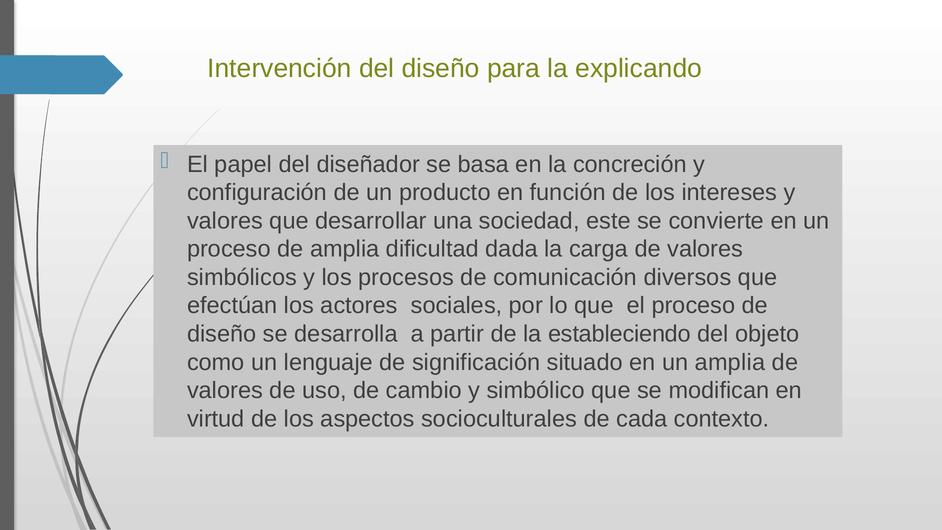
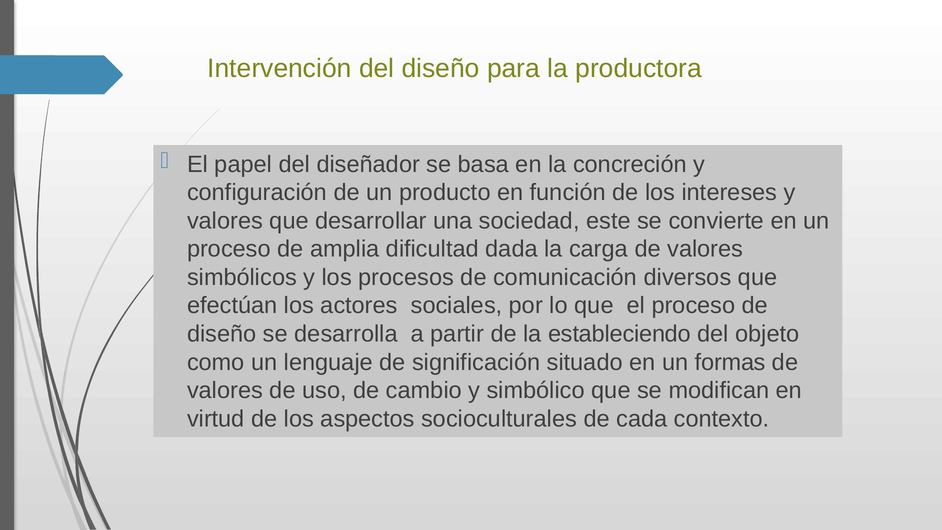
explicando: explicando -> productora
un amplia: amplia -> formas
